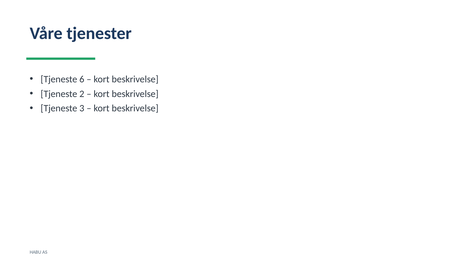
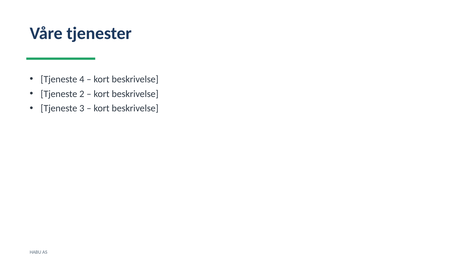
6: 6 -> 4
